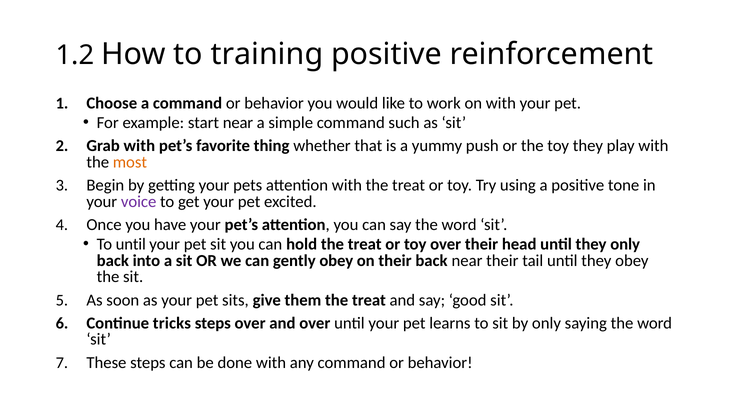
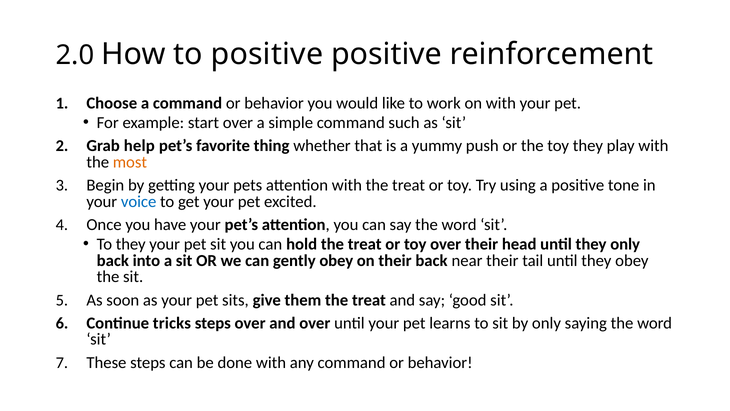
1.2: 1.2 -> 2.0
to training: training -> positive
start near: near -> over
Grab with: with -> help
voice colour: purple -> blue
To until: until -> they
